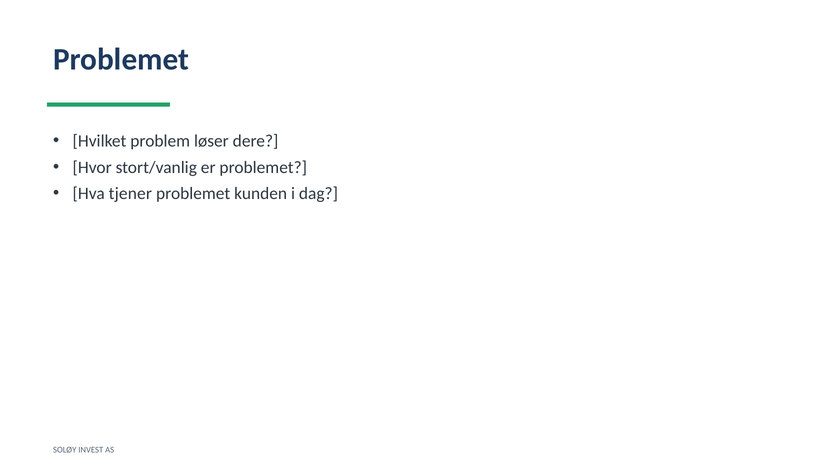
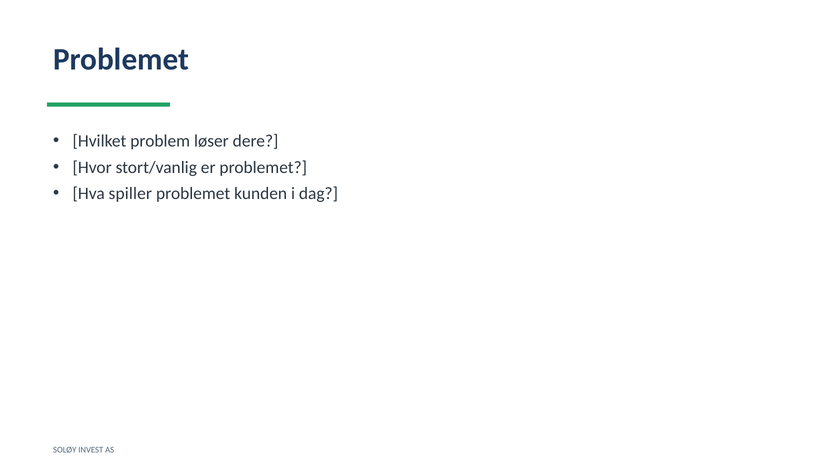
tjener: tjener -> spiller
